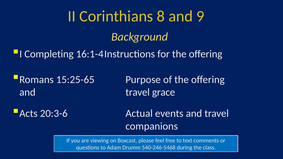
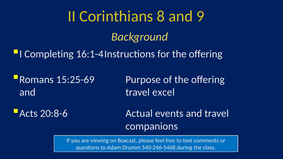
15:25-65: 15:25-65 -> 15:25-69
grace: grace -> excel
20:3-6: 20:3-6 -> 20:8-6
